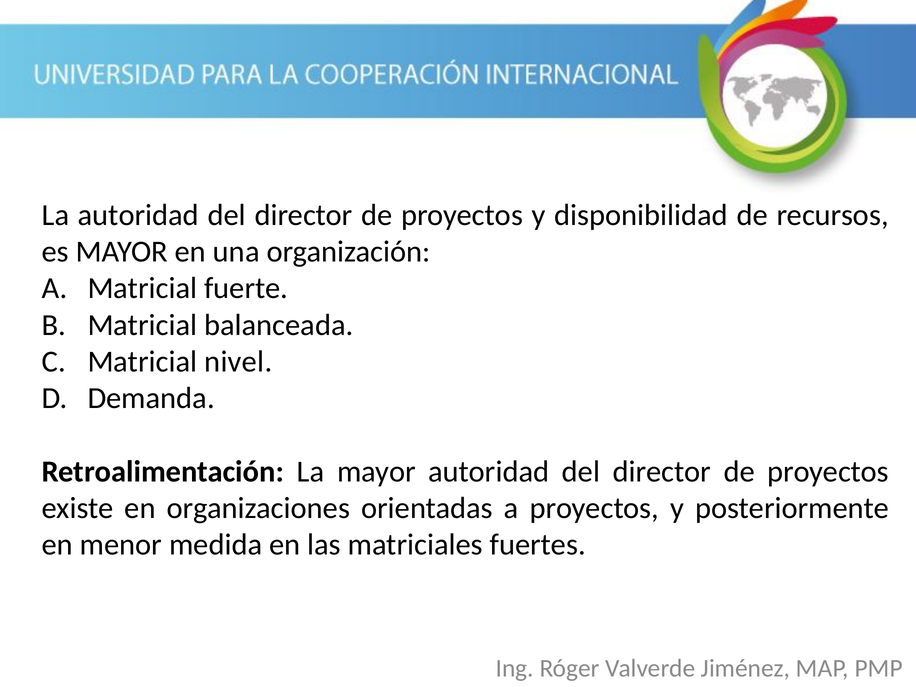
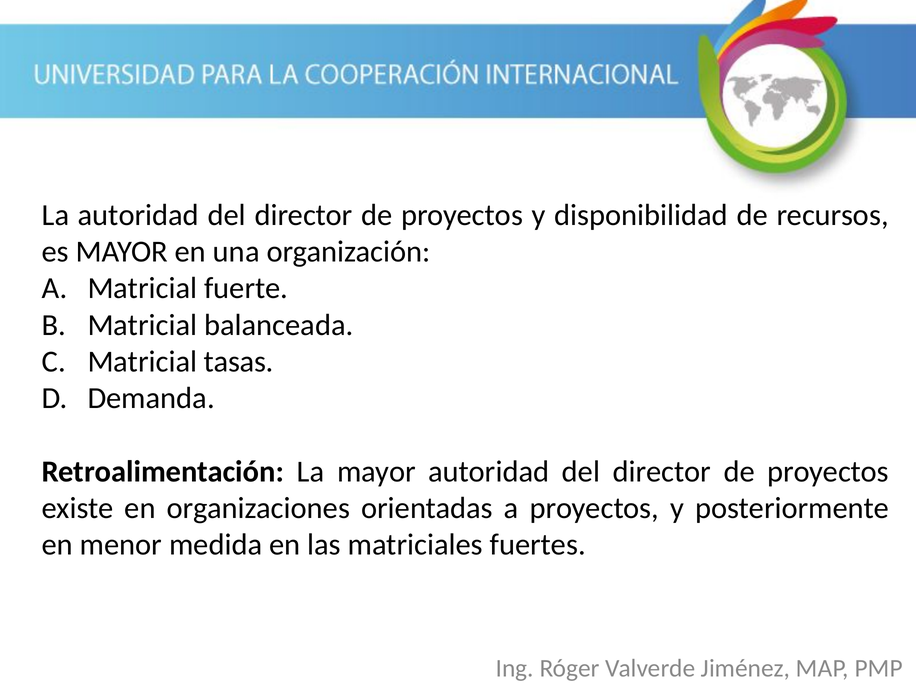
nivel: nivel -> tasas
